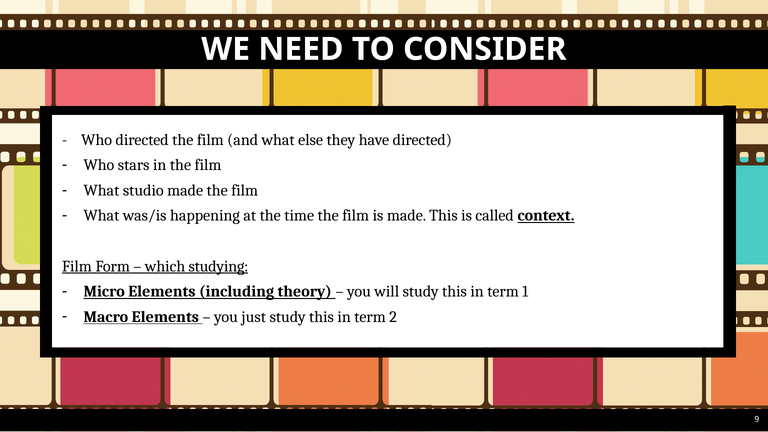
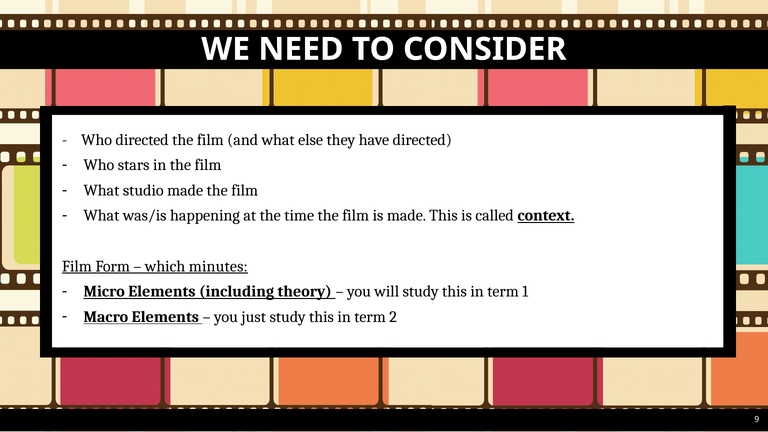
studying: studying -> minutes
